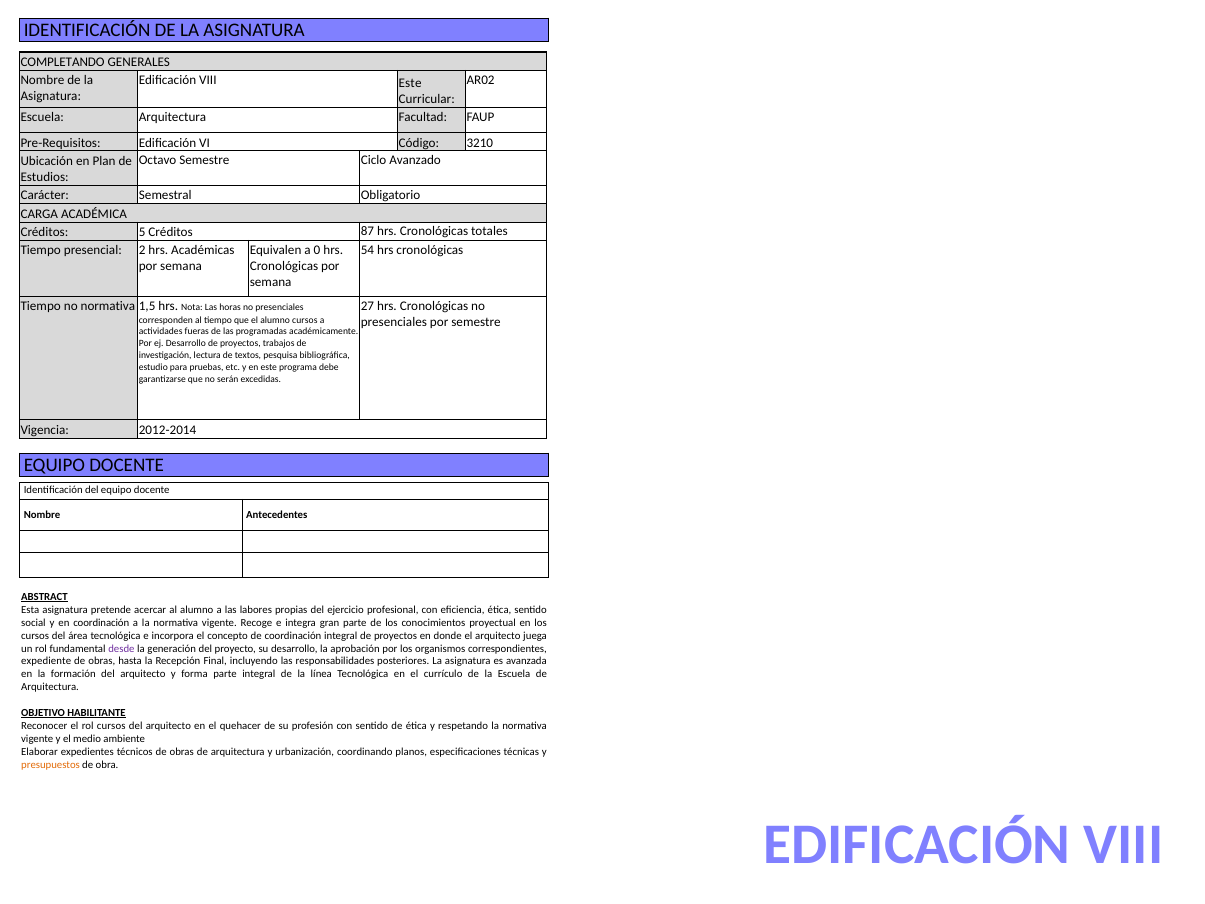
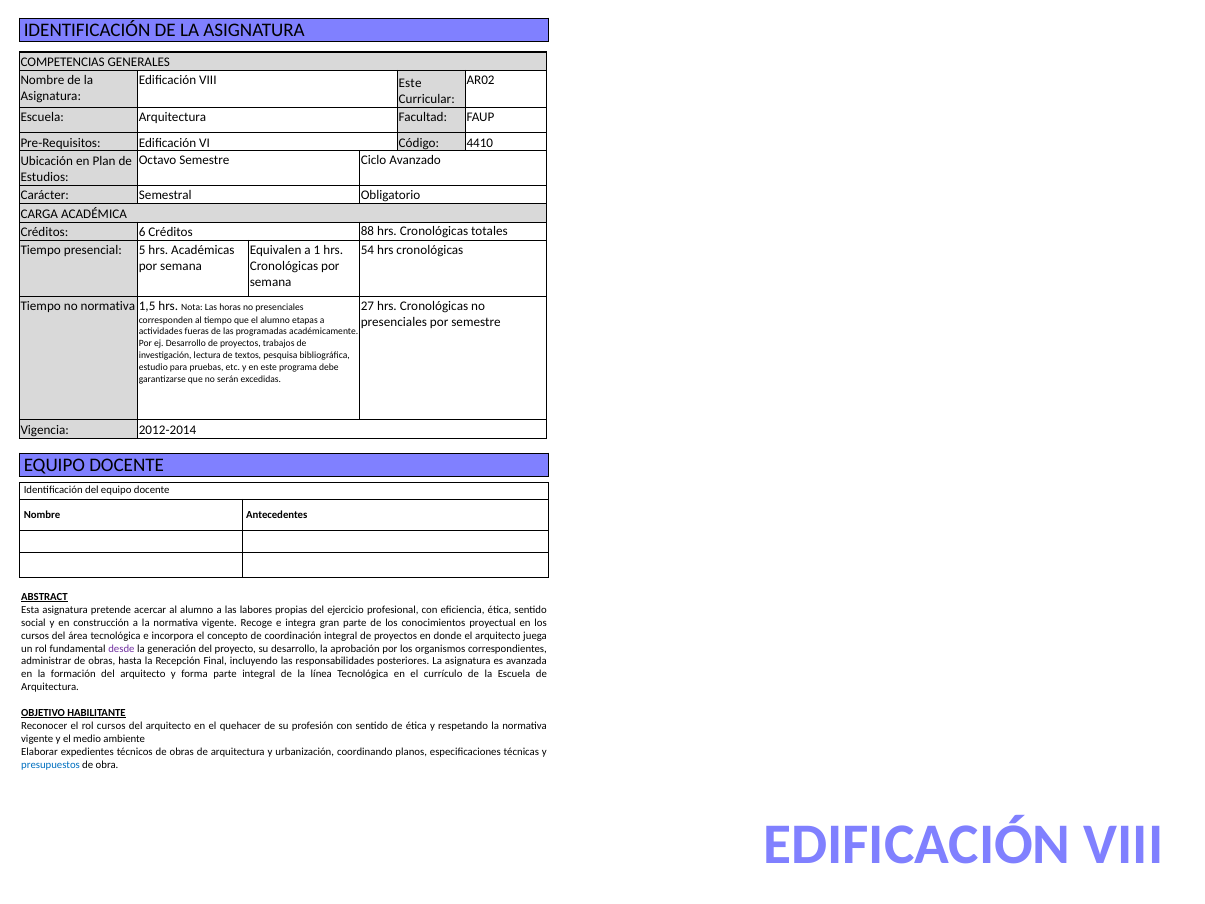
COMPLETANDO: COMPLETANDO -> COMPETENCIAS
3210: 3210 -> 4410
5: 5 -> 6
87: 87 -> 88
2: 2 -> 5
0: 0 -> 1
alumno cursos: cursos -> etapas
en coordinación: coordinación -> construcción
expediente: expediente -> administrar
presupuestos colour: orange -> blue
